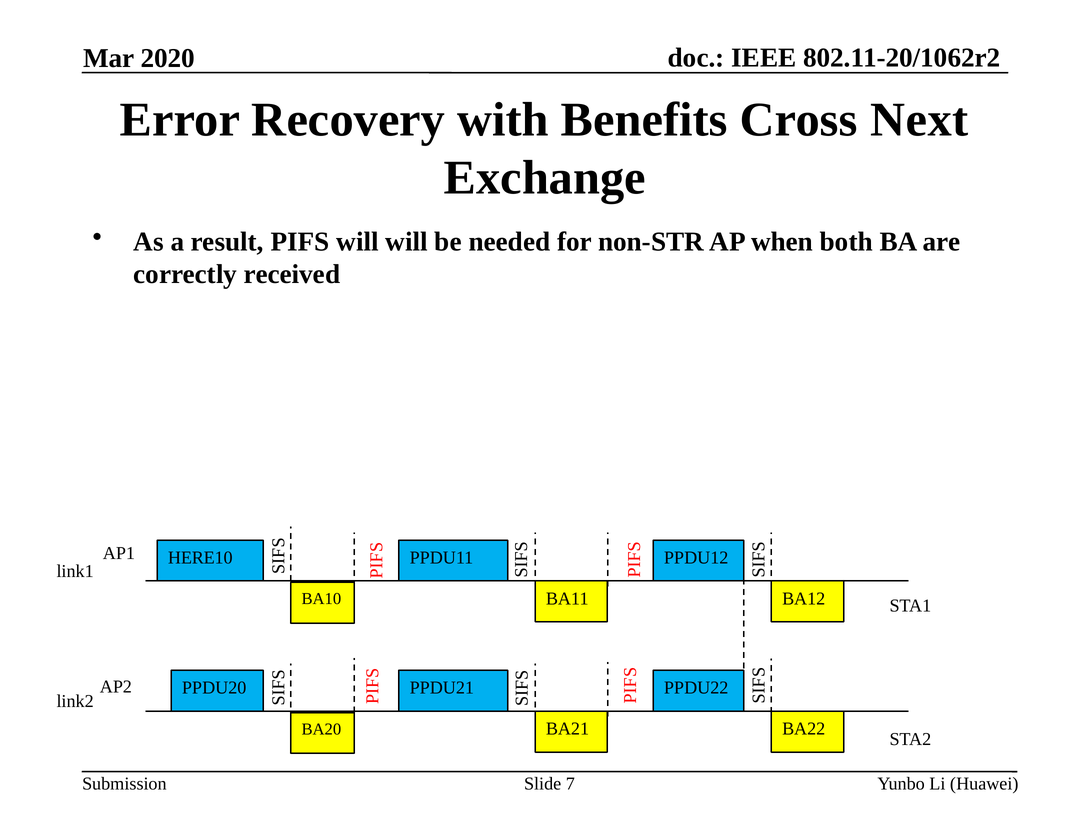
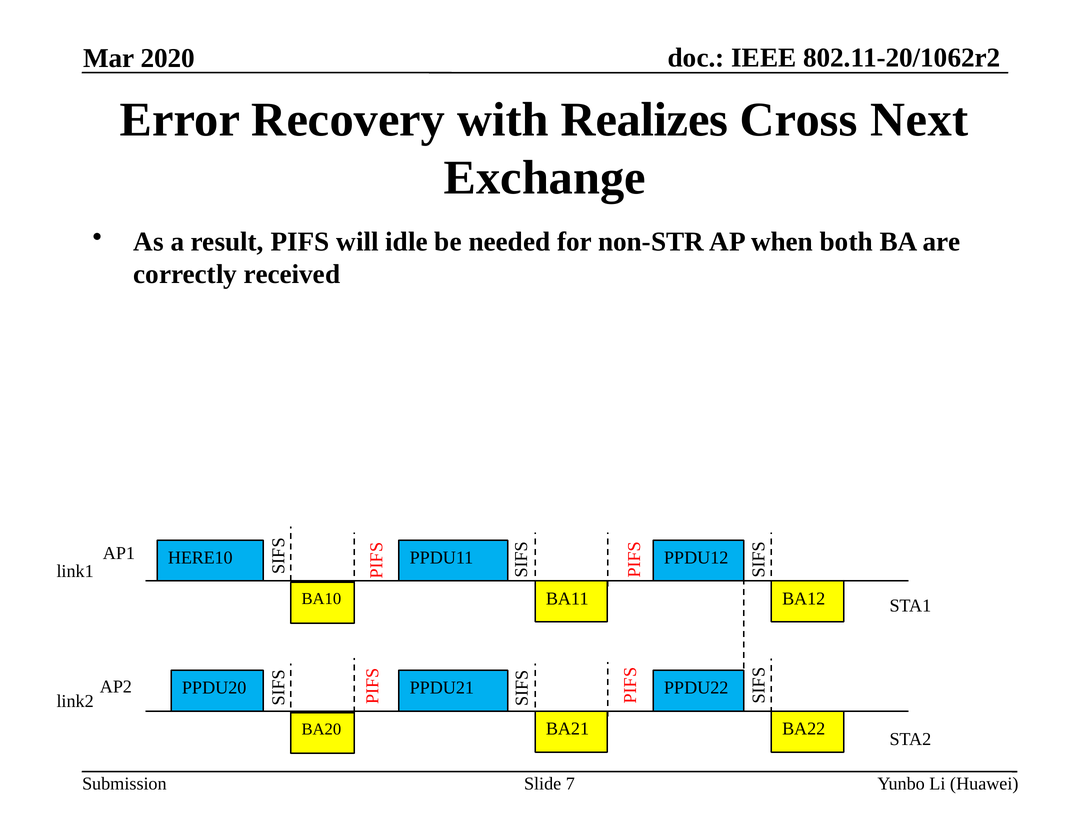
Benefits: Benefits -> Realizes
will will: will -> idle
